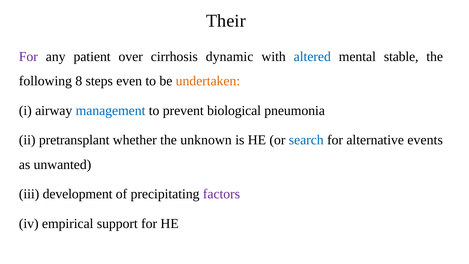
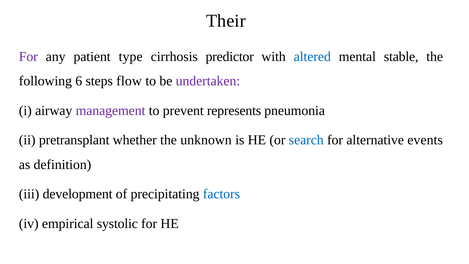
over: over -> type
dynamic: dynamic -> predictor
8: 8 -> 6
even: even -> flow
undertaken colour: orange -> purple
management colour: blue -> purple
biological: biological -> represents
unwanted: unwanted -> definition
factors colour: purple -> blue
support: support -> systolic
